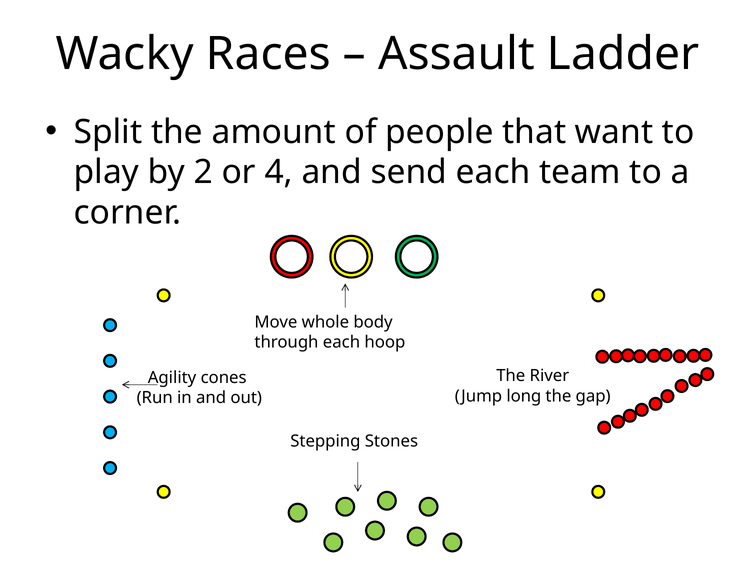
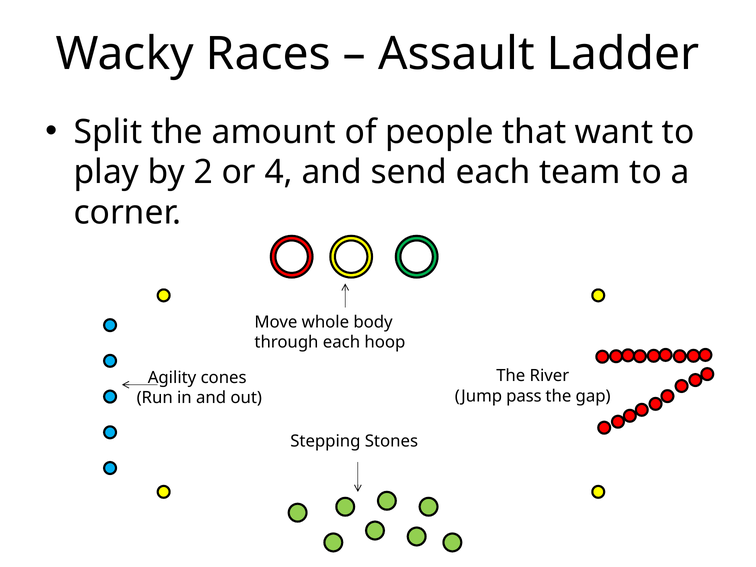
long: long -> pass
